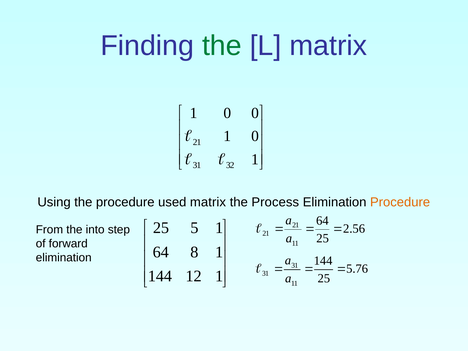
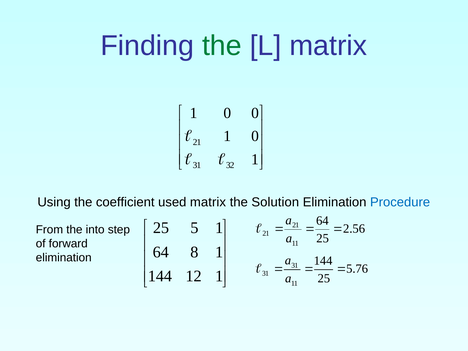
the procedure: procedure -> coefficient
Process: Process -> Solution
Procedure at (400, 202) colour: orange -> blue
